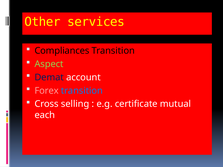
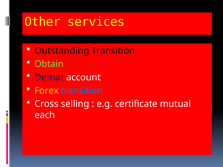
Compliances: Compliances -> Outstanding
Aspect: Aspect -> Obtain
Forex colour: pink -> yellow
